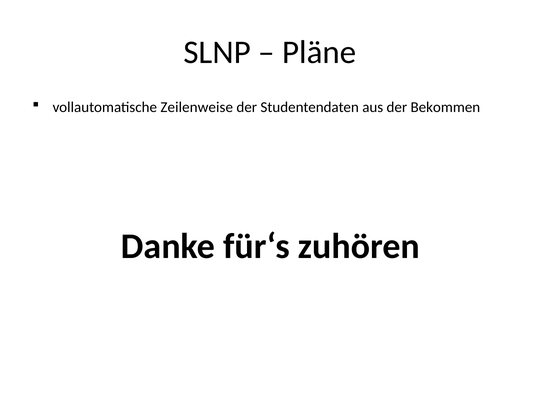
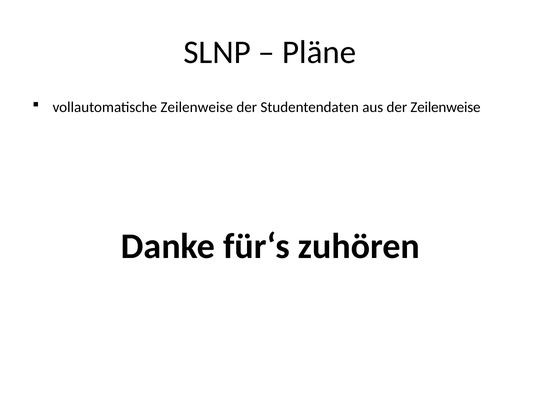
der Bekommen: Bekommen -> Zeilenweise
